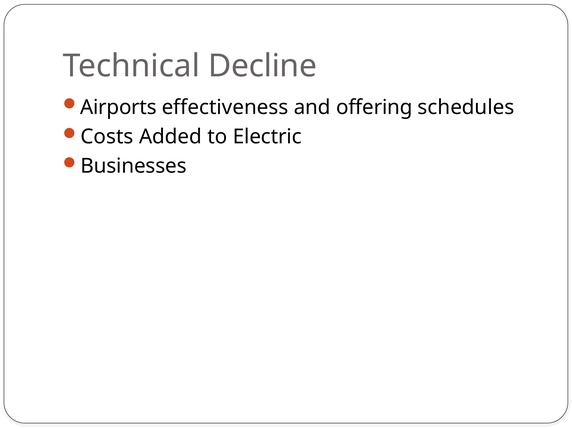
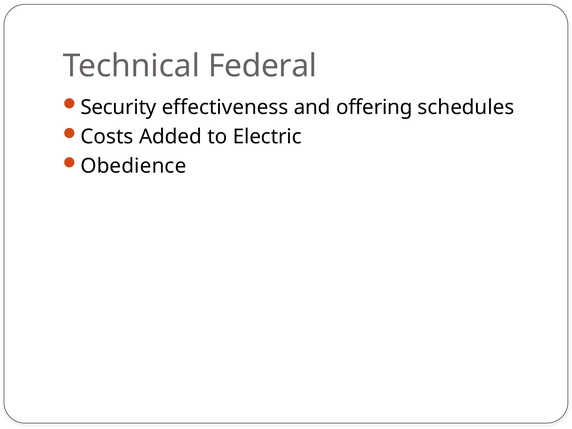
Decline: Decline -> Federal
Airports: Airports -> Security
Businesses: Businesses -> Obedience
